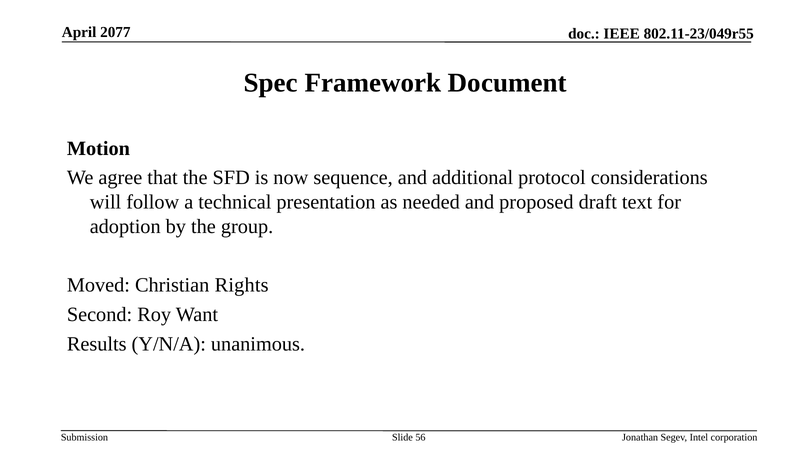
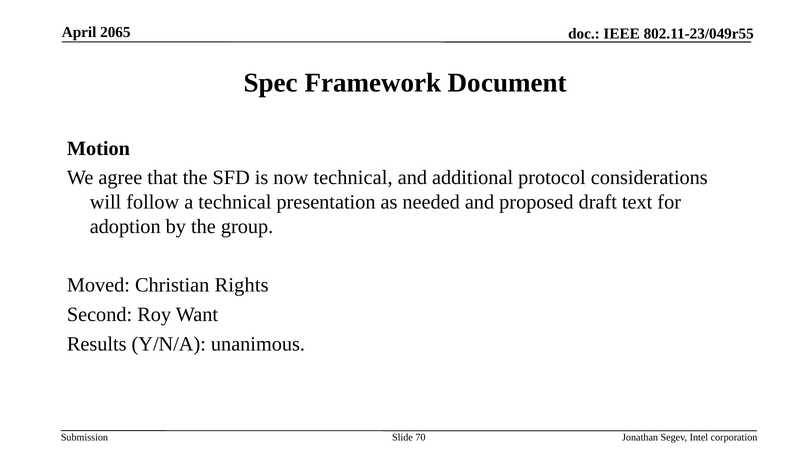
2077: 2077 -> 2065
now sequence: sequence -> technical
56: 56 -> 70
